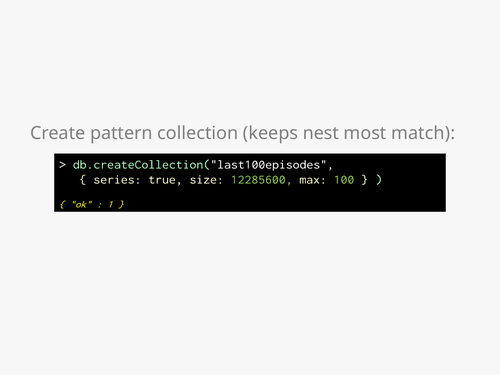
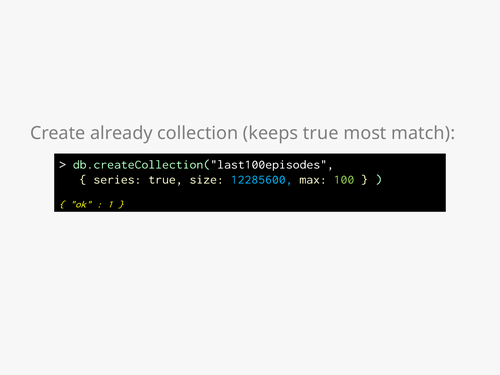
pattern: pattern -> already
keeps nest: nest -> true
12285600 colour: light green -> light blue
